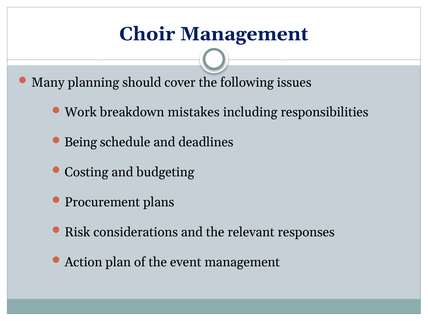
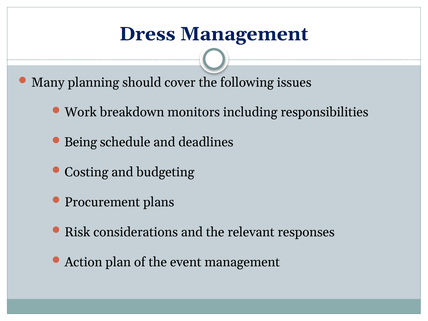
Choir: Choir -> Dress
mistakes: mistakes -> monitors
